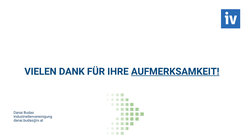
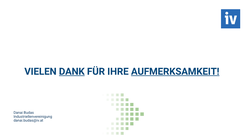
DANK underline: none -> present
